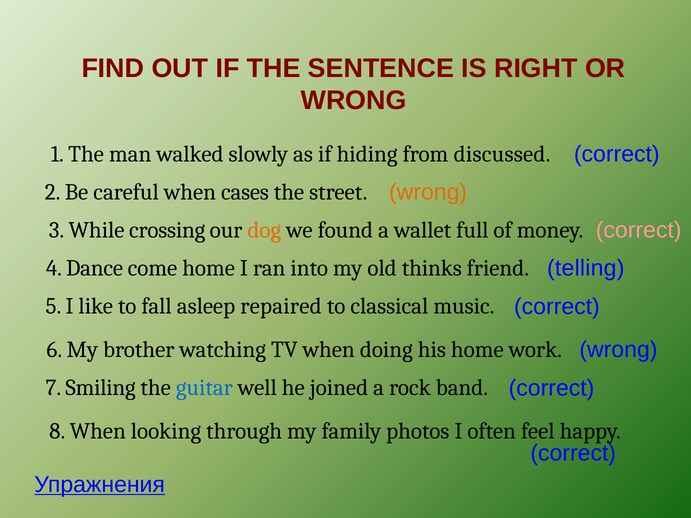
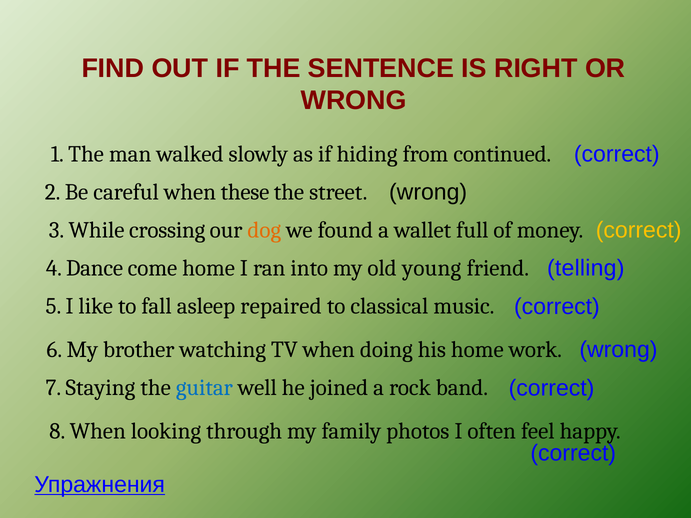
discussed: discussed -> continued
cases: cases -> these
wrong at (428, 192) colour: orange -> black
correct at (639, 230) colour: pink -> yellow
thinks: thinks -> young
Smiling: Smiling -> Staying
